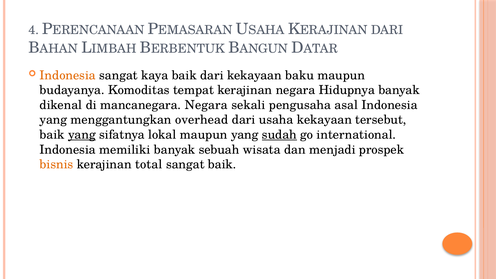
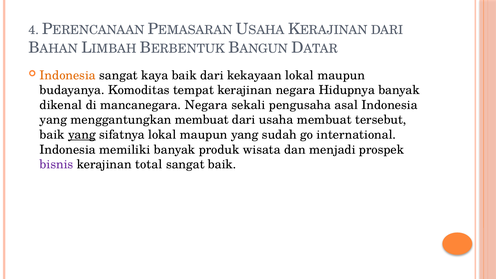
kekayaan baku: baku -> lokal
menggantungkan overhead: overhead -> membuat
usaha kekayaan: kekayaan -> membuat
sudah underline: present -> none
sebuah: sebuah -> produk
bisnis colour: orange -> purple
